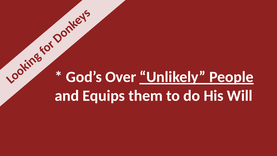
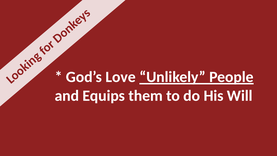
Over: Over -> Love
